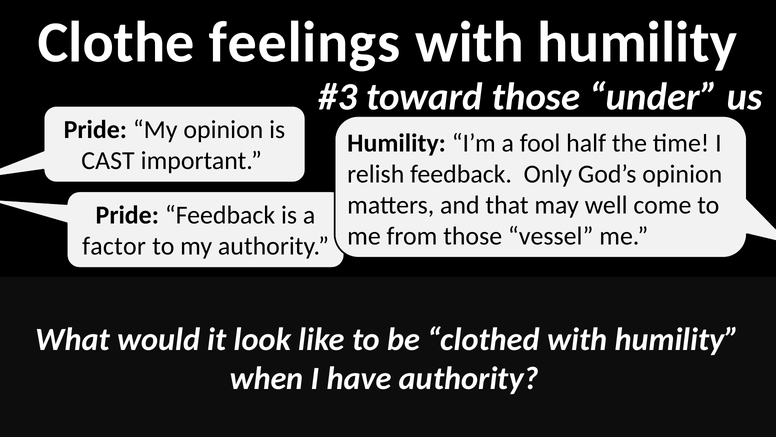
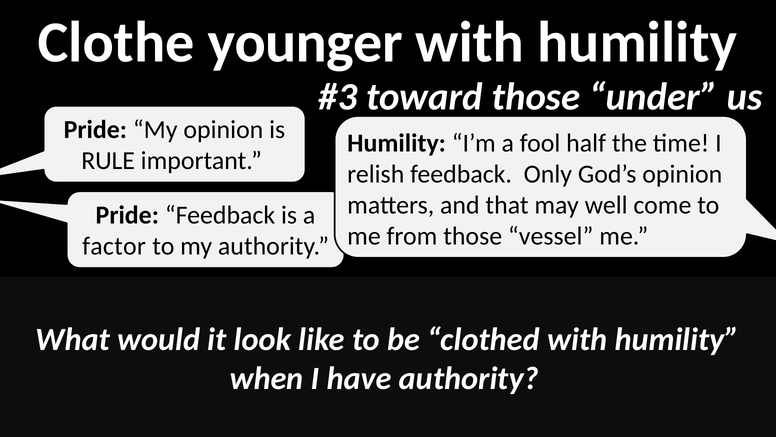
Clothe feelings: feelings -> younger
CAST at (108, 161): CAST -> RULE
